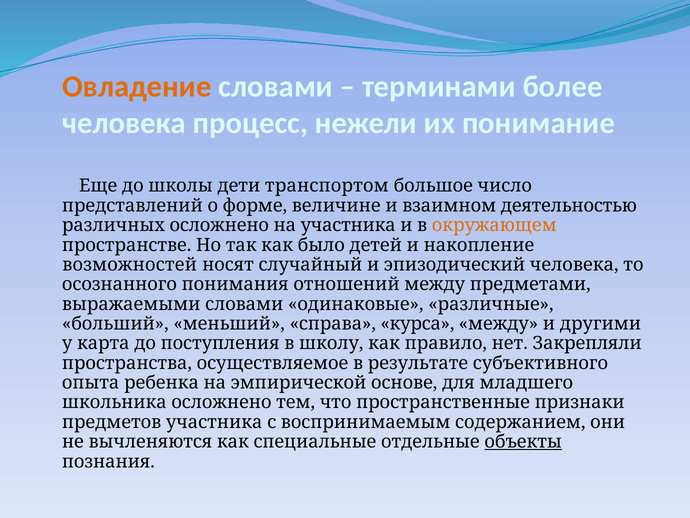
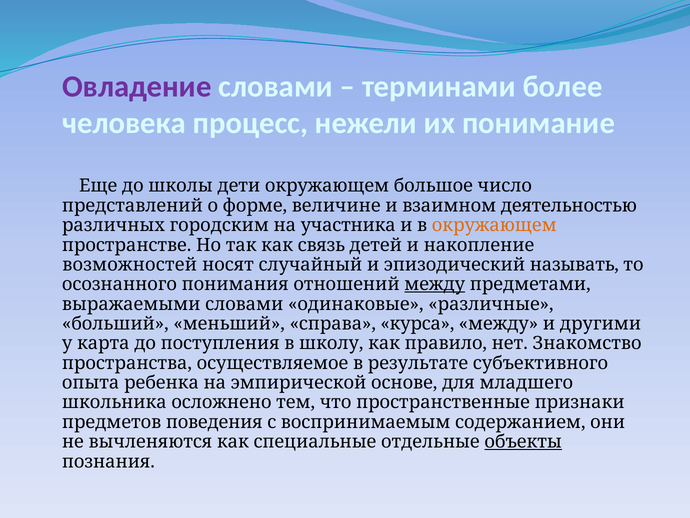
Овладение colour: orange -> purple
дети транспортом: транспортом -> окружающем
различных осложнено: осложнено -> городским
было: было -> связь
эпизодический человека: человека -> называть
между at (435, 284) underline: none -> present
Закрепляли: Закрепляли -> Знакомство
предметов участника: участника -> поведения
